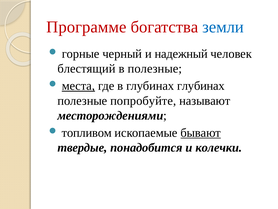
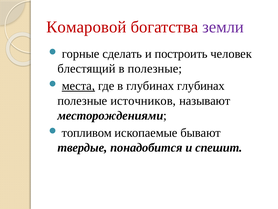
Программе: Программе -> Комаровой
земли colour: blue -> purple
черный: черный -> сделать
надежный: надежный -> построить
попробуйте: попробуйте -> источников
бывают underline: present -> none
колечки: колечки -> спешит
